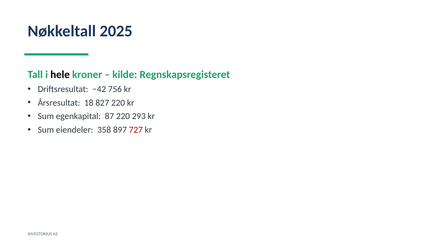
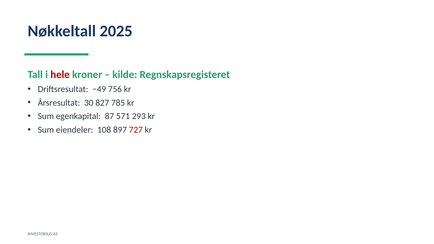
hele colour: black -> red
−42: −42 -> −49
18: 18 -> 30
827 220: 220 -> 785
87 220: 220 -> 571
358: 358 -> 108
